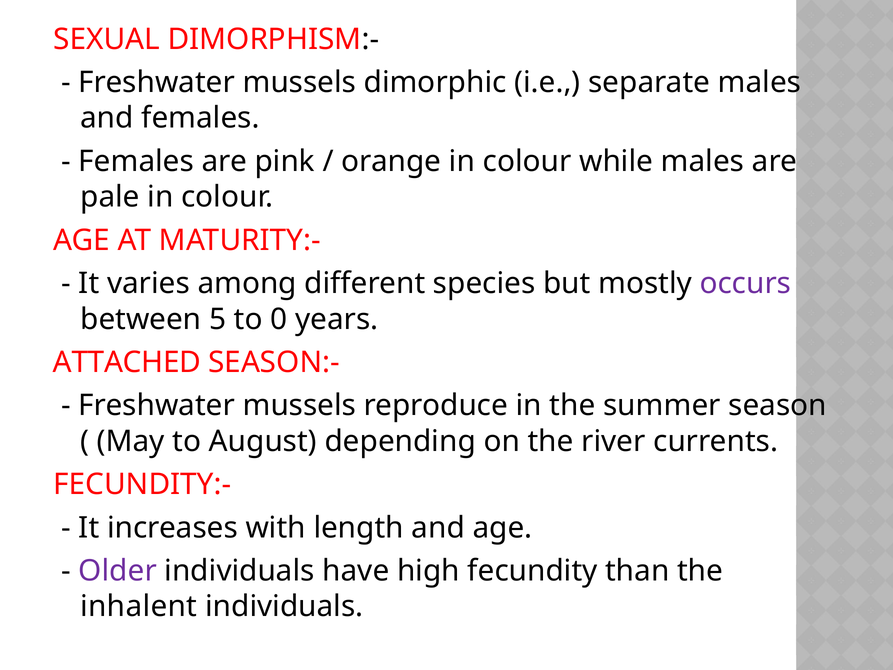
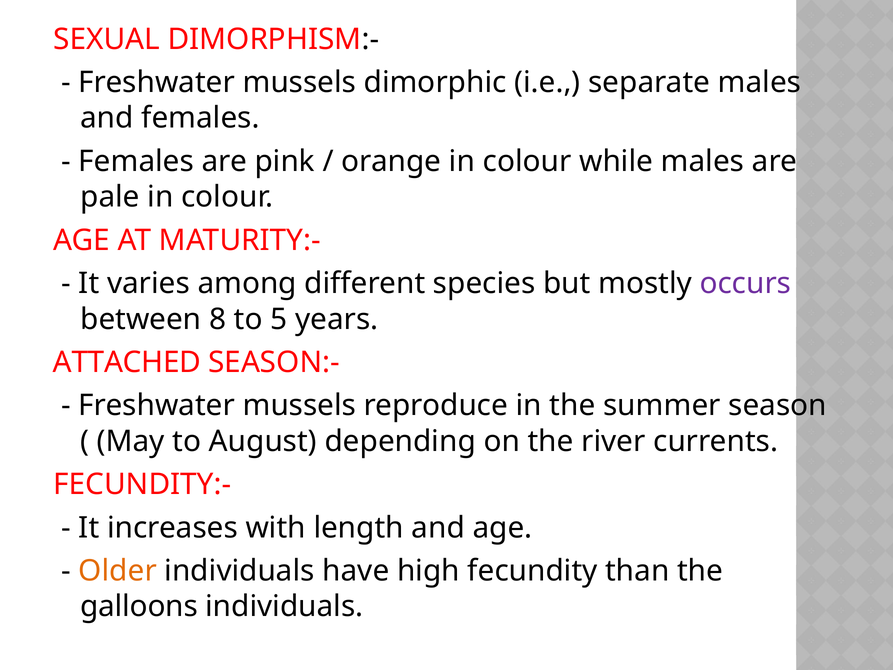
5: 5 -> 8
0: 0 -> 5
Older colour: purple -> orange
inhalent: inhalent -> galloons
